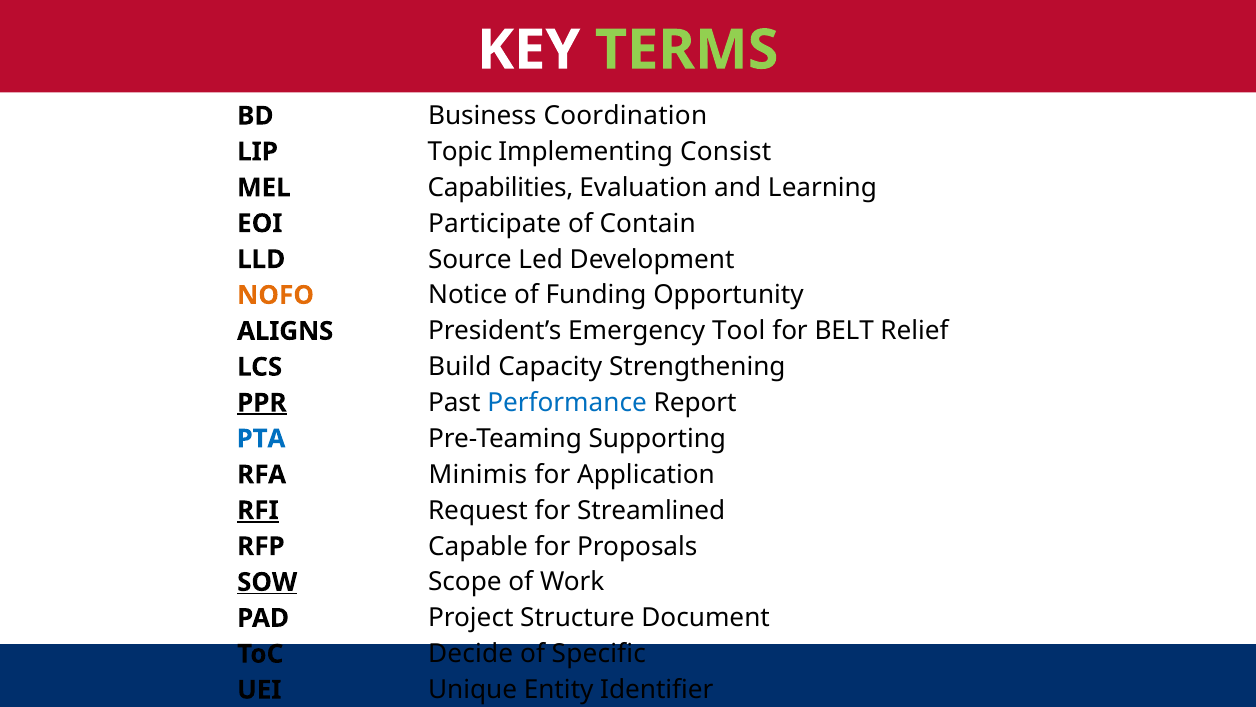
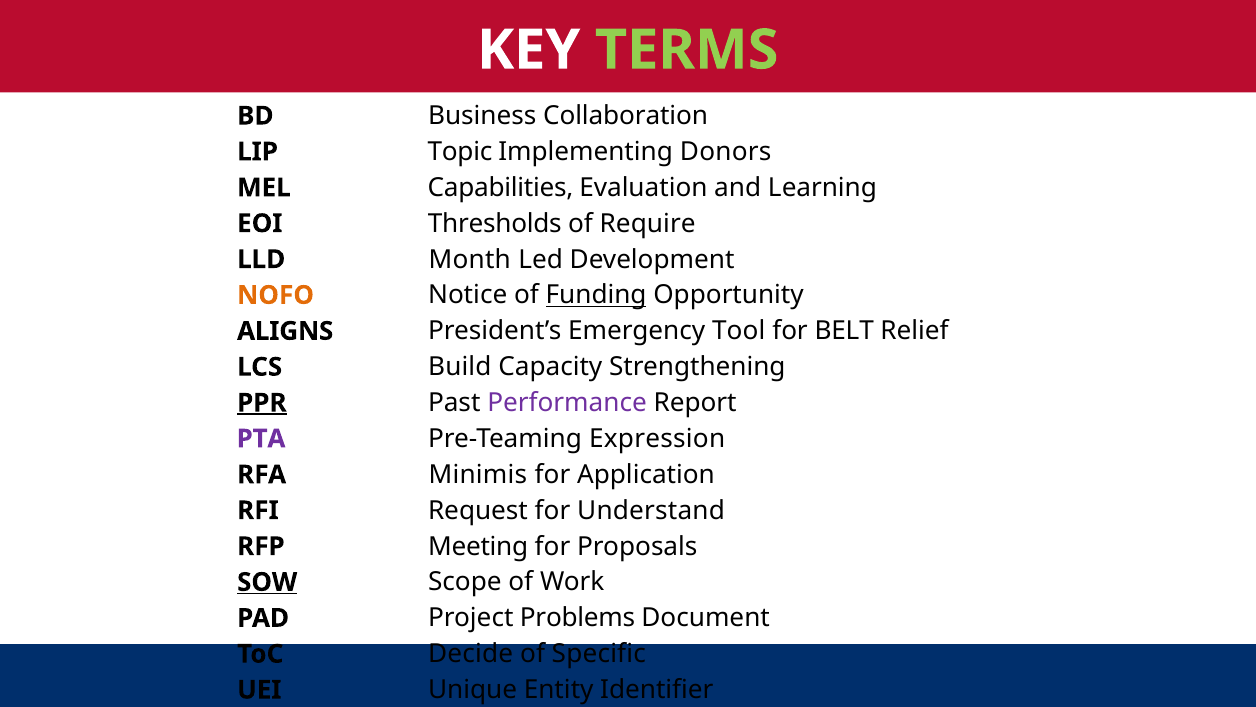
Coordination: Coordination -> Collaboration
Consist: Consist -> Donors
Participate: Participate -> Thresholds
Contain: Contain -> Require
Source: Source -> Month
Funding underline: none -> present
Performance colour: blue -> purple
PTA colour: blue -> purple
Supporting: Supporting -> Expression
RFI underline: present -> none
Streamlined: Streamlined -> Understand
Capable: Capable -> Meeting
Structure: Structure -> Problems
